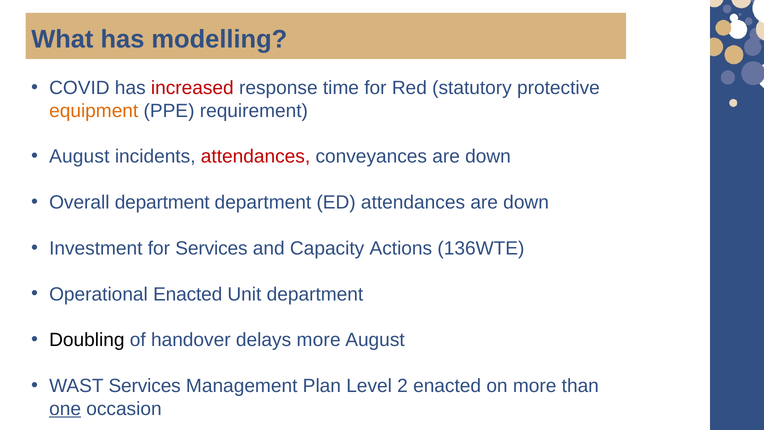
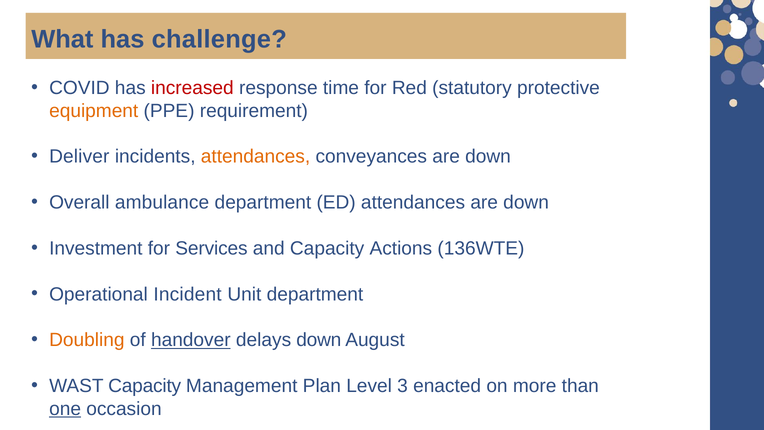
modelling: modelling -> challenge
August at (79, 157): August -> Deliver
attendances at (256, 157) colour: red -> orange
Overall department: department -> ambulance
Operational Enacted: Enacted -> Incident
Doubling colour: black -> orange
handover underline: none -> present
delays more: more -> down
WAST Services: Services -> Capacity
2: 2 -> 3
